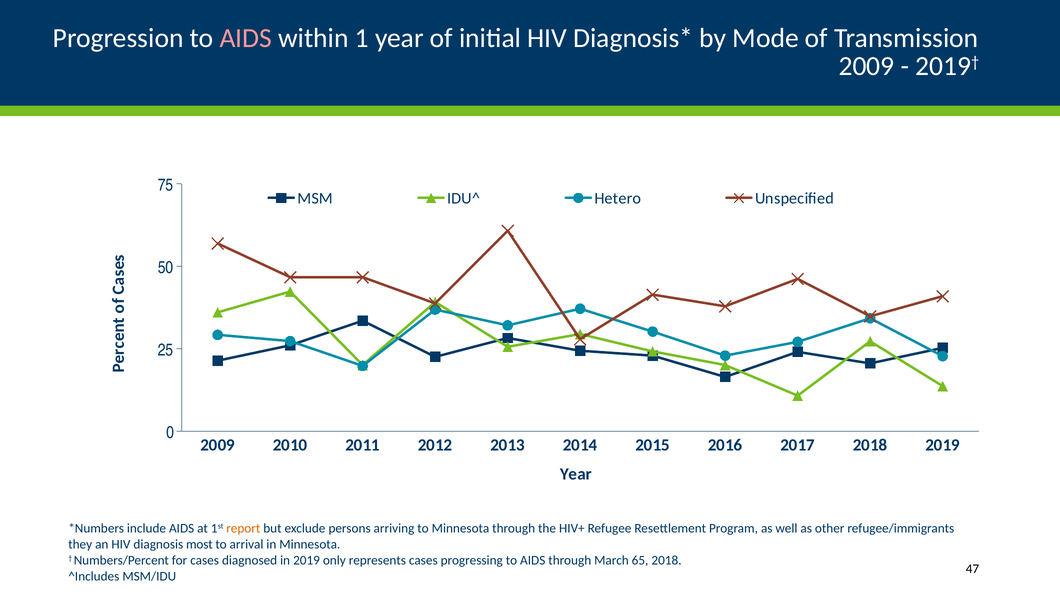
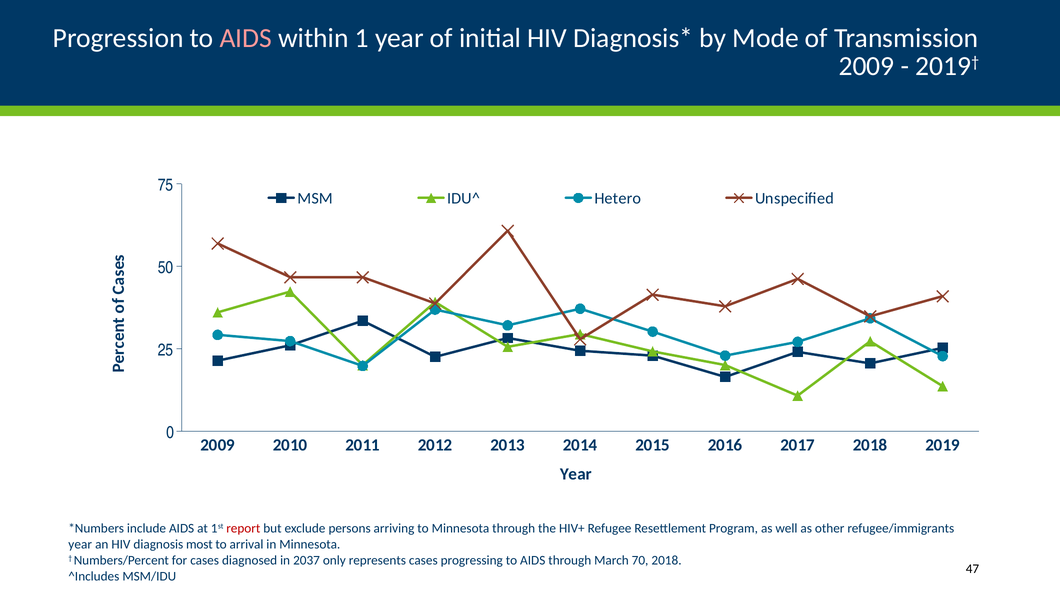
report colour: orange -> red
they at (80, 545): they -> year
in 2019: 2019 -> 2037
65: 65 -> 70
